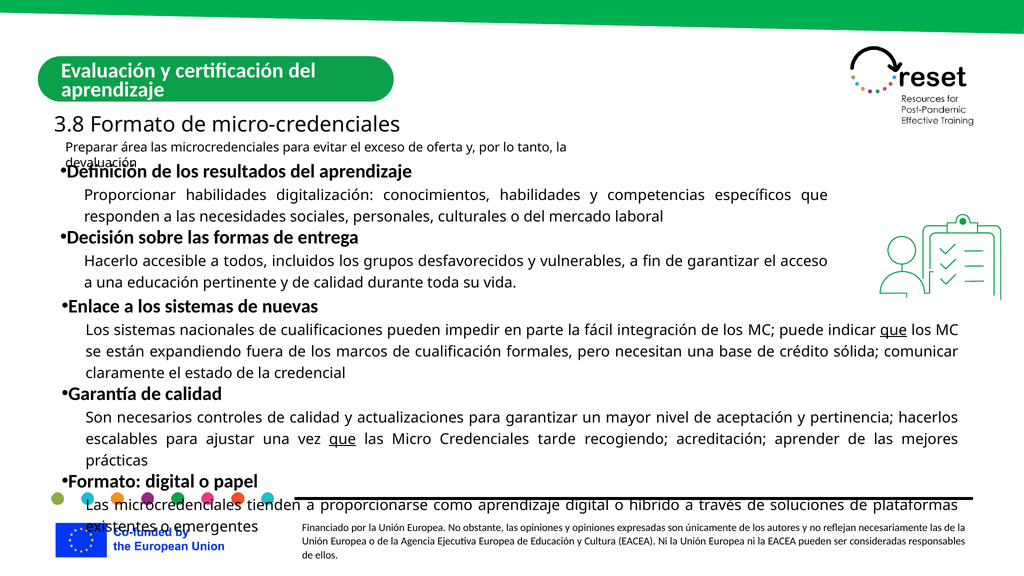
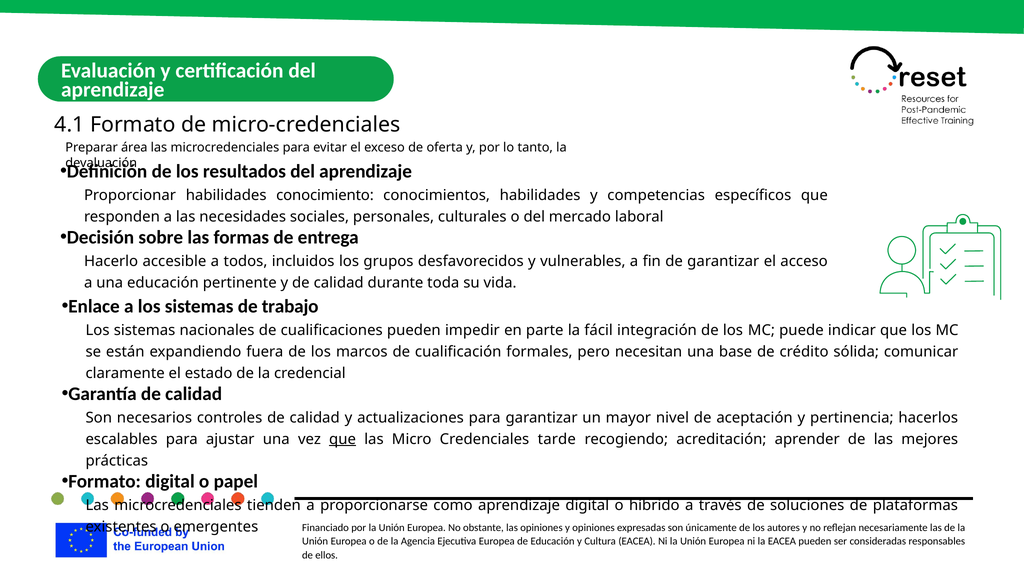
3.8: 3.8 -> 4.1
digitalización: digitalización -> conocimiento
nuevas: nuevas -> trabajo
que at (894, 330) underline: present -> none
